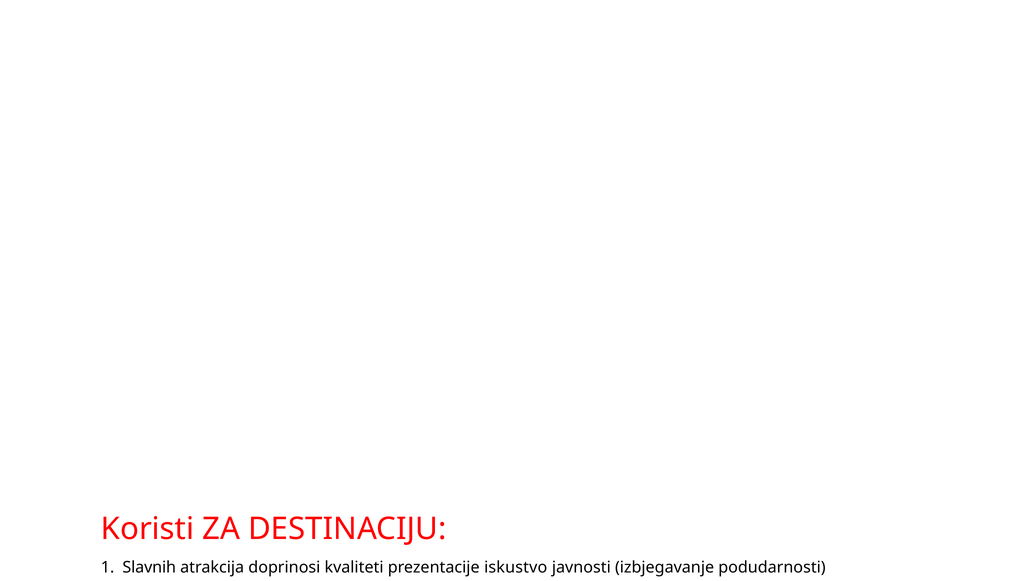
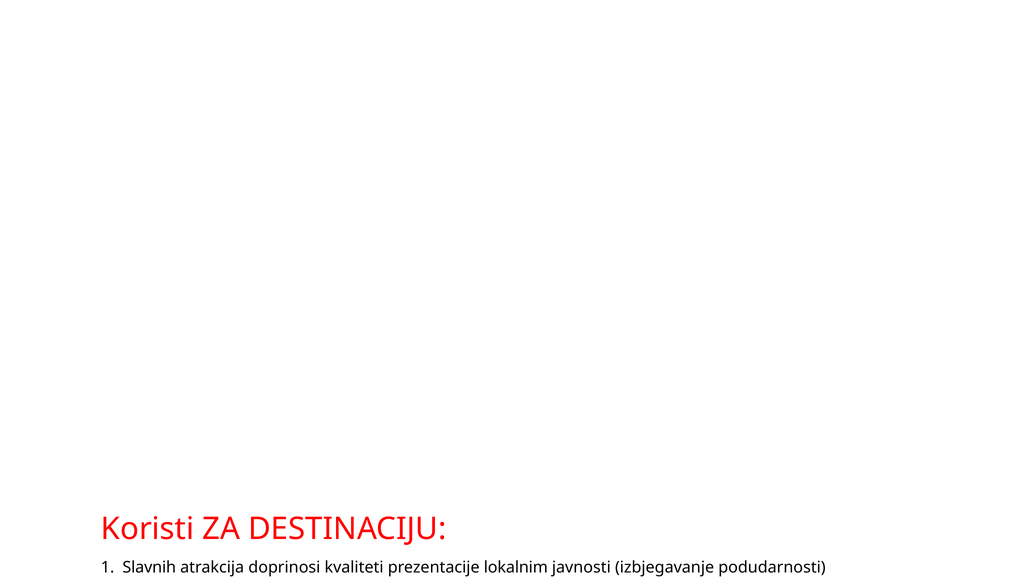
iskustvo: iskustvo -> lokalnim
